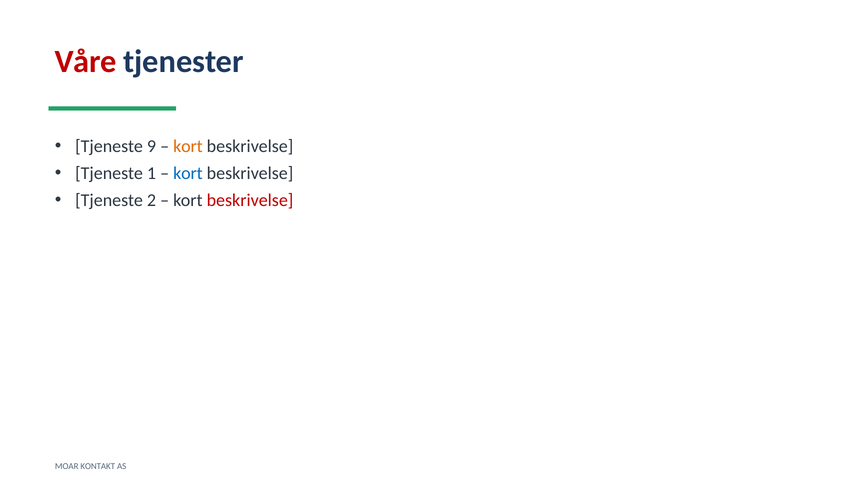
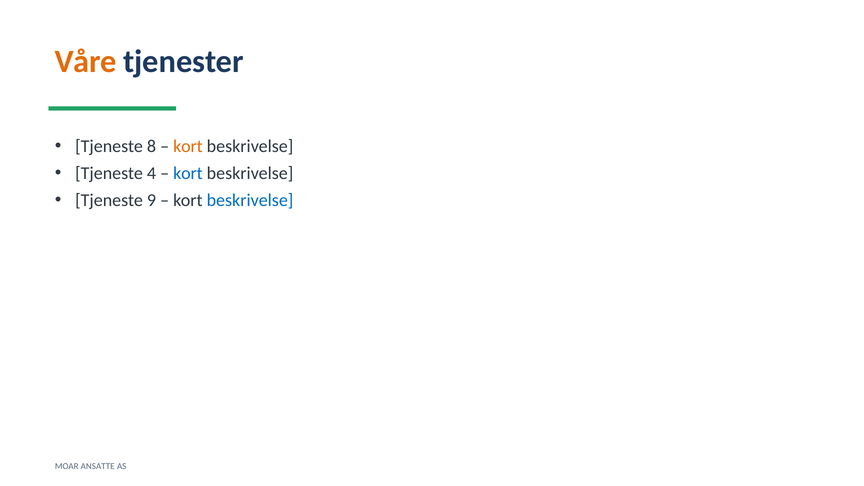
Våre colour: red -> orange
9: 9 -> 8
1: 1 -> 4
2: 2 -> 9
beskrivelse at (250, 200) colour: red -> blue
KONTAKT: KONTAKT -> ANSATTE
